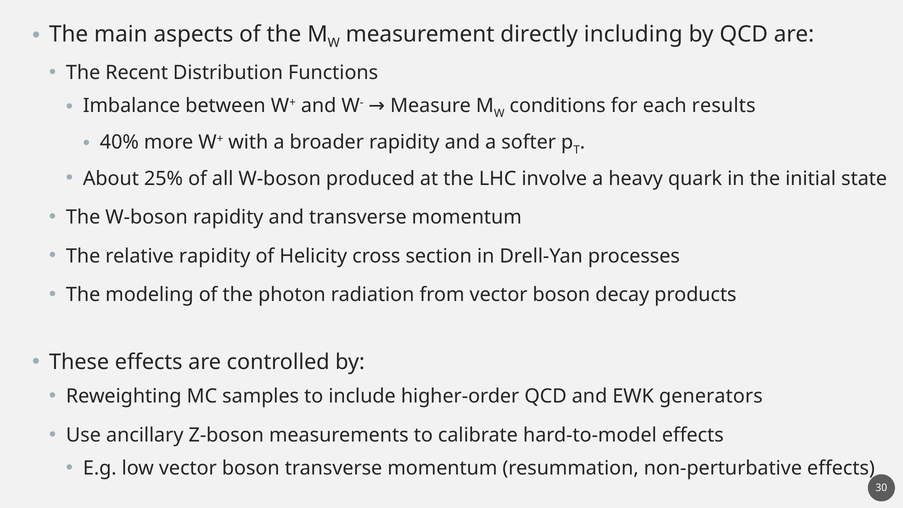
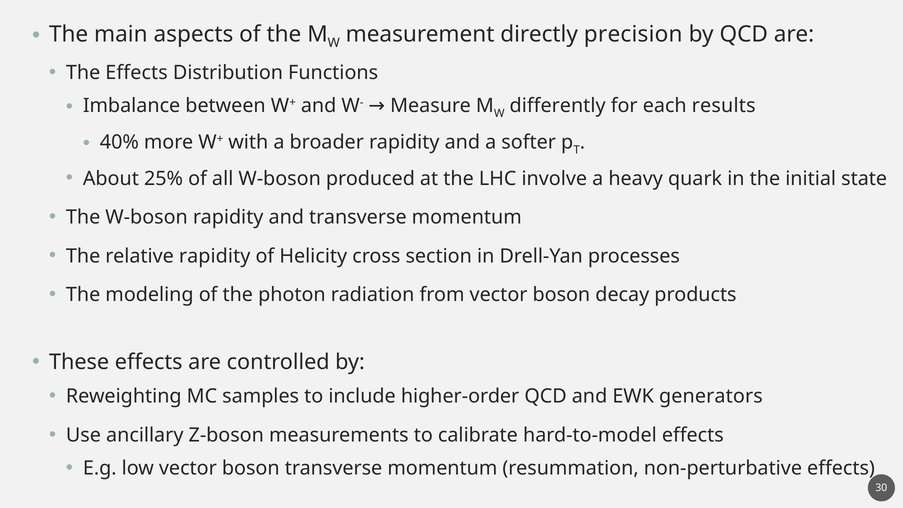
including: including -> precision
The Recent: Recent -> Effects
conditions: conditions -> differently
